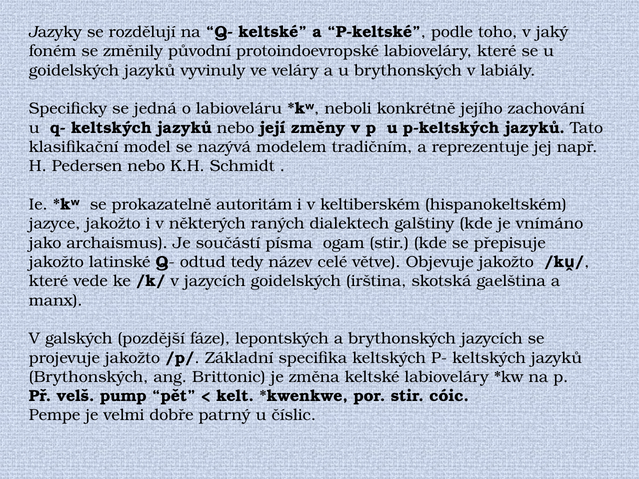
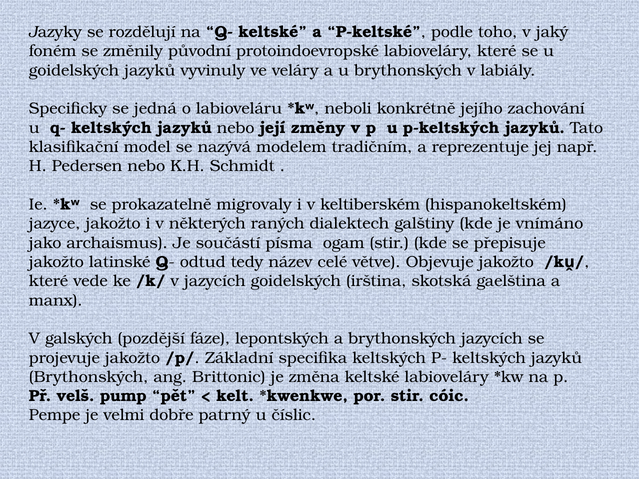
autoritám: autoritám -> migrovaly
